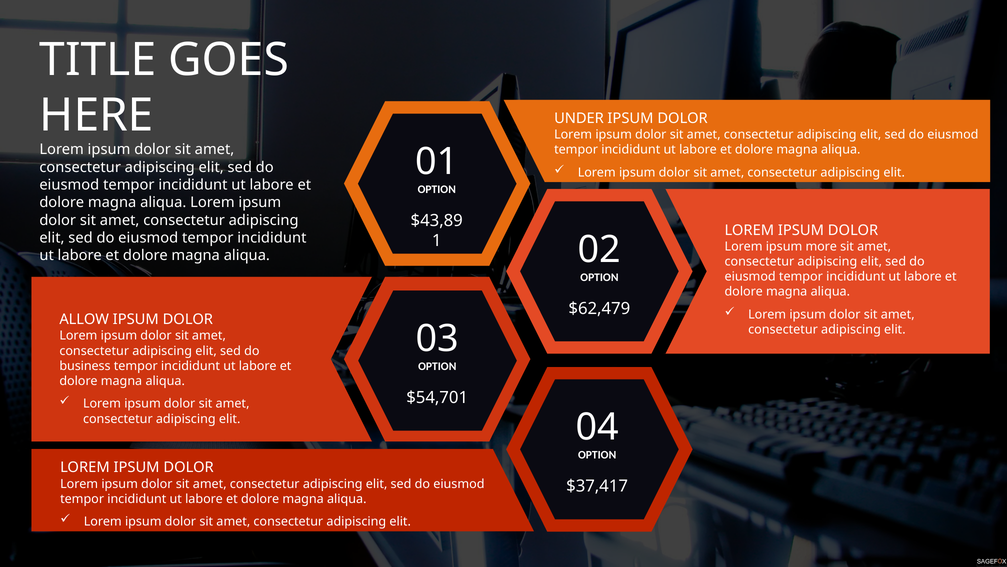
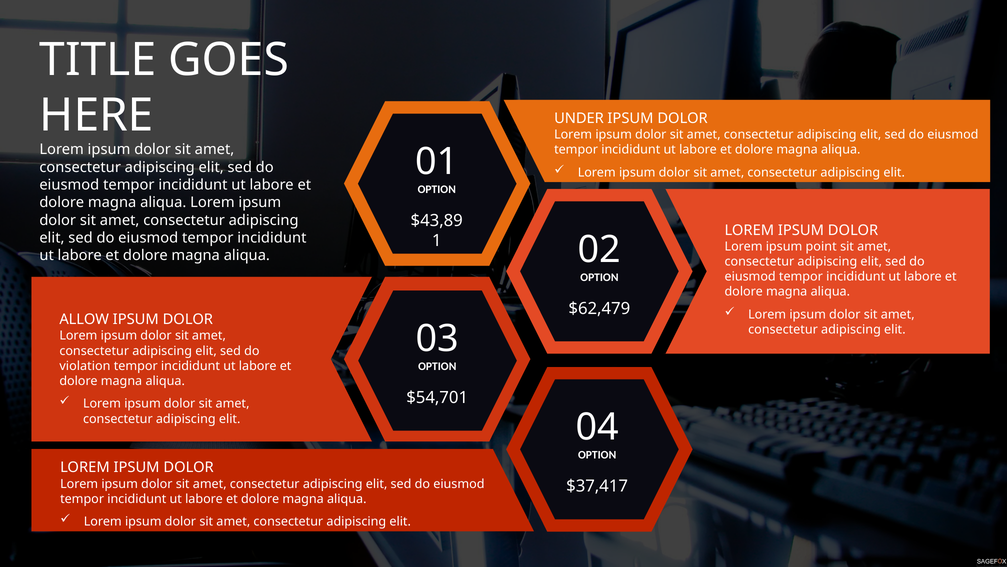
more: more -> point
business: business -> violation
